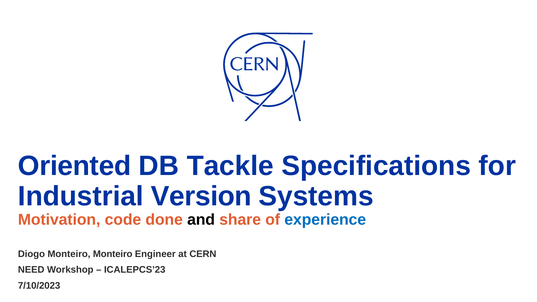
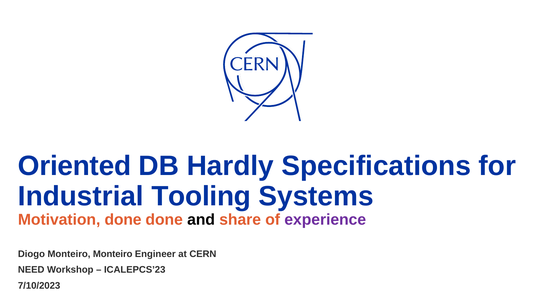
Tackle: Tackle -> Hardly
Version: Version -> Tooling
Motivation code: code -> done
experience colour: blue -> purple
